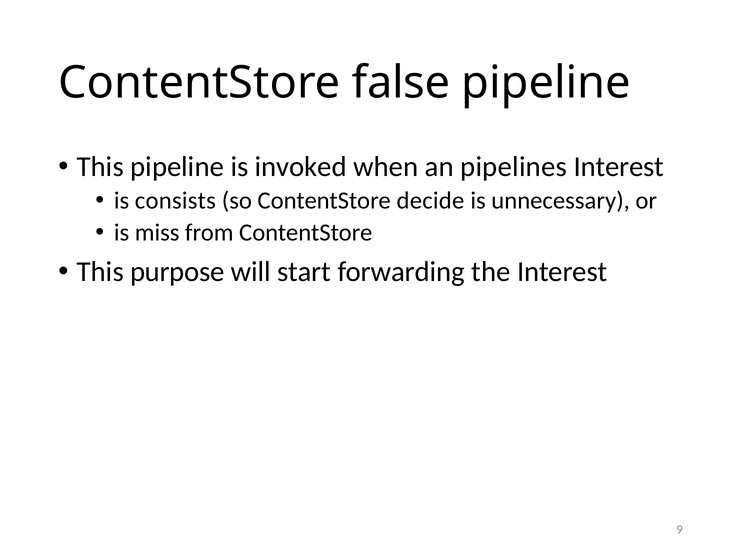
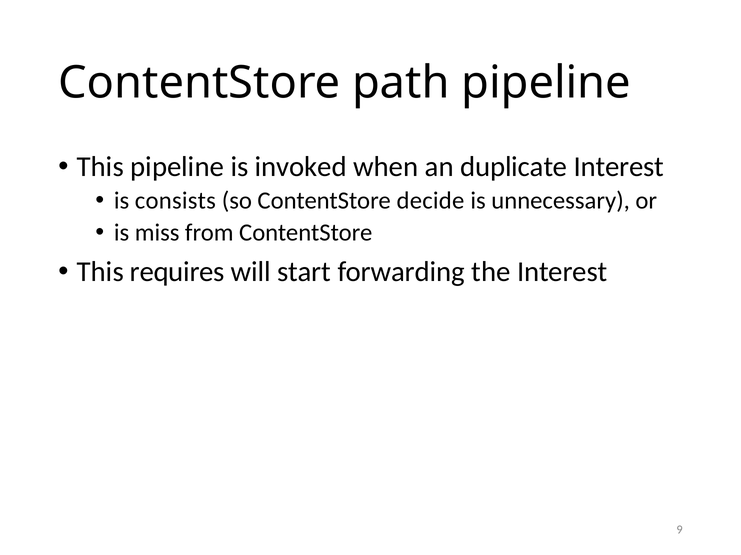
false: false -> path
pipelines: pipelines -> duplicate
purpose: purpose -> requires
